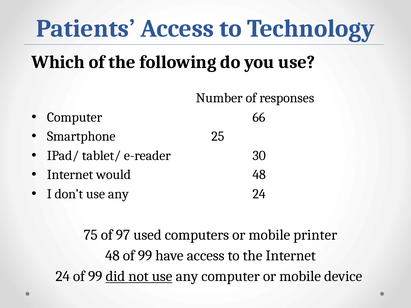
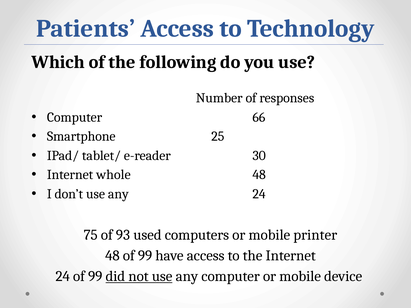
would: would -> whole
97: 97 -> 93
